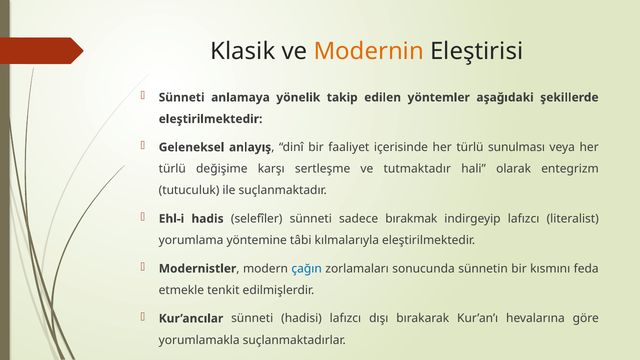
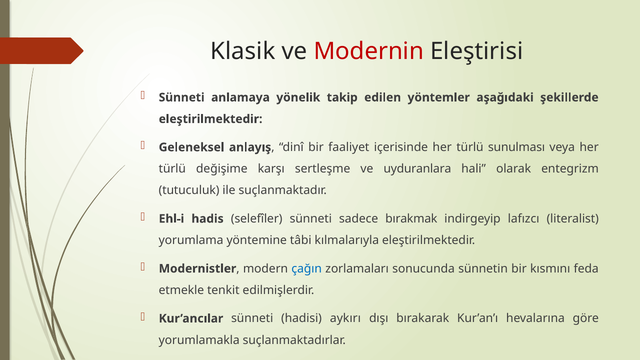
Modernin colour: orange -> red
tutmaktadır: tutmaktadır -> uyduranlara
hadisi lafızcı: lafızcı -> aykırı
